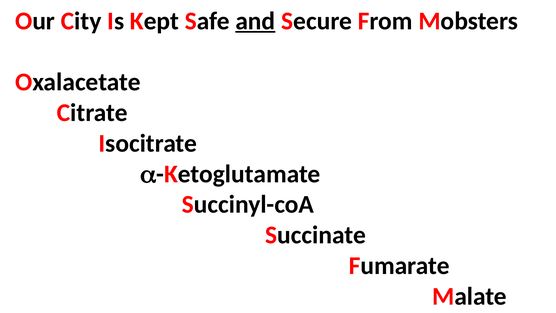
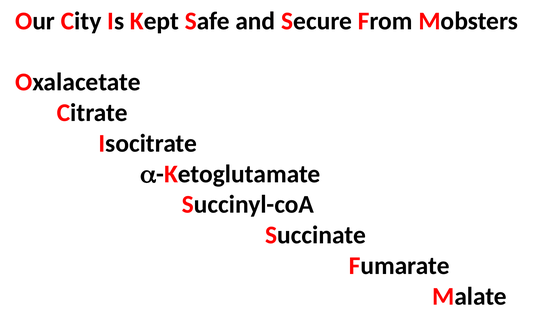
and underline: present -> none
